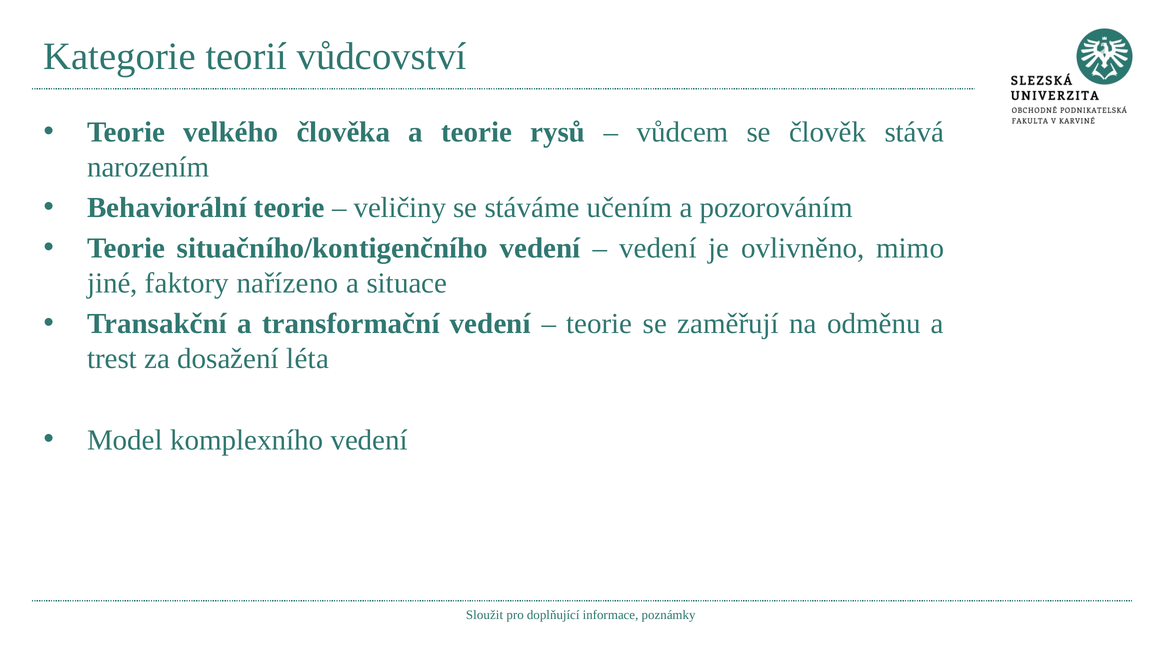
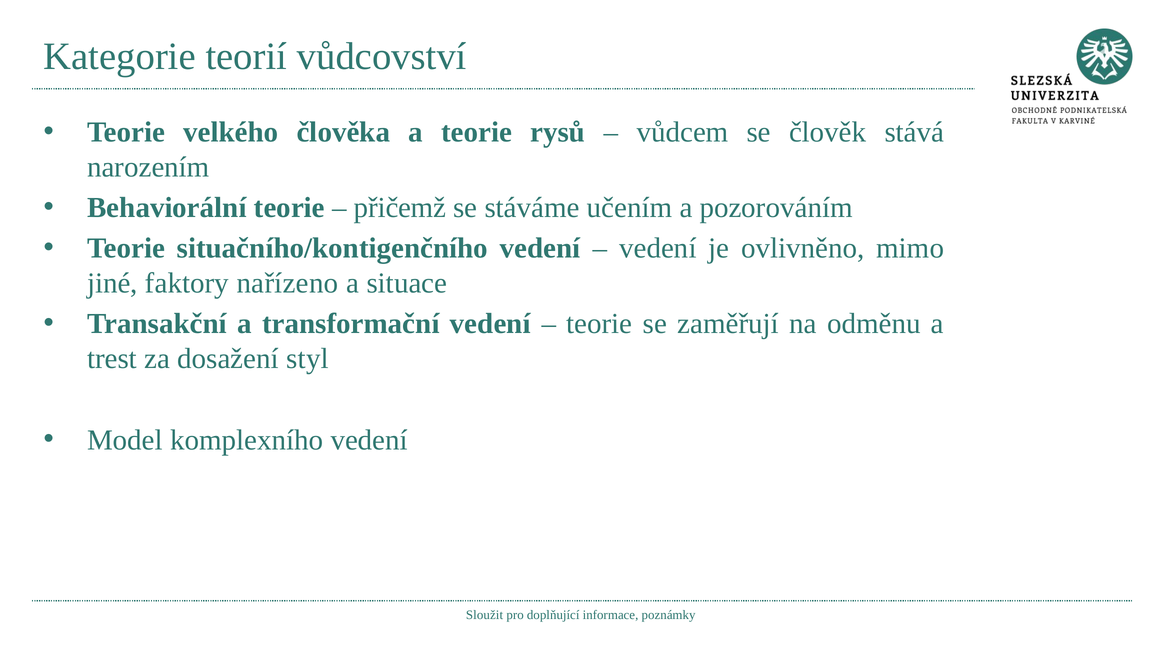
veličiny: veličiny -> přičemž
léta: léta -> styl
